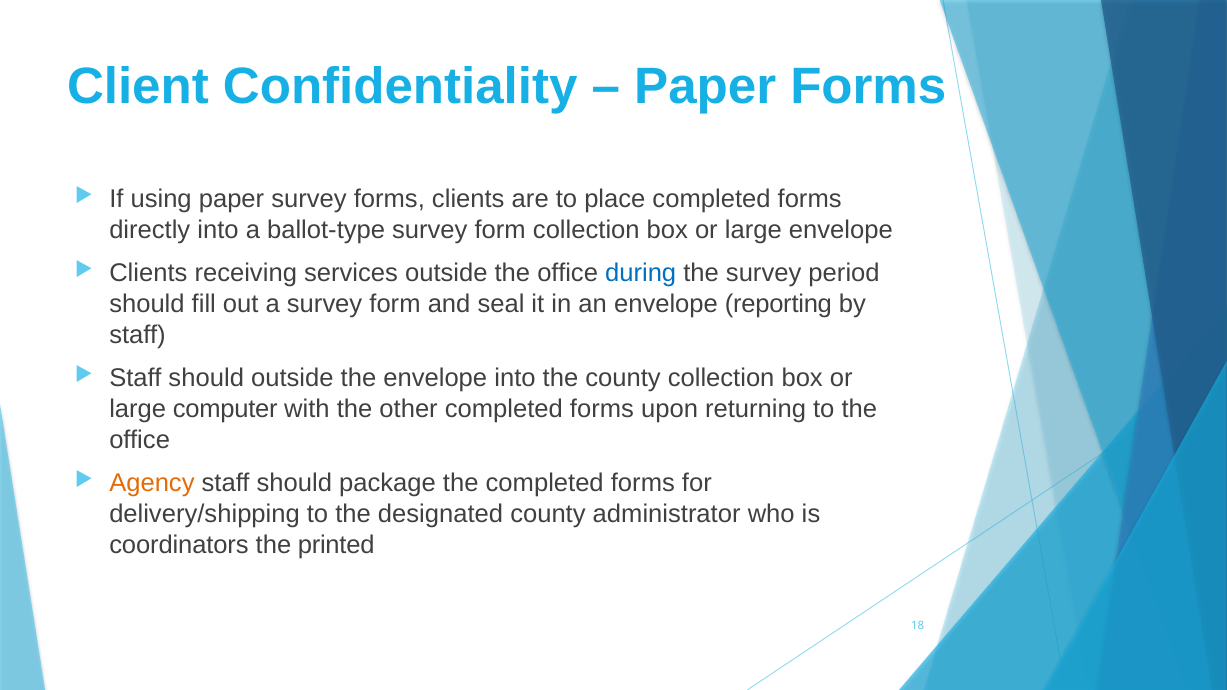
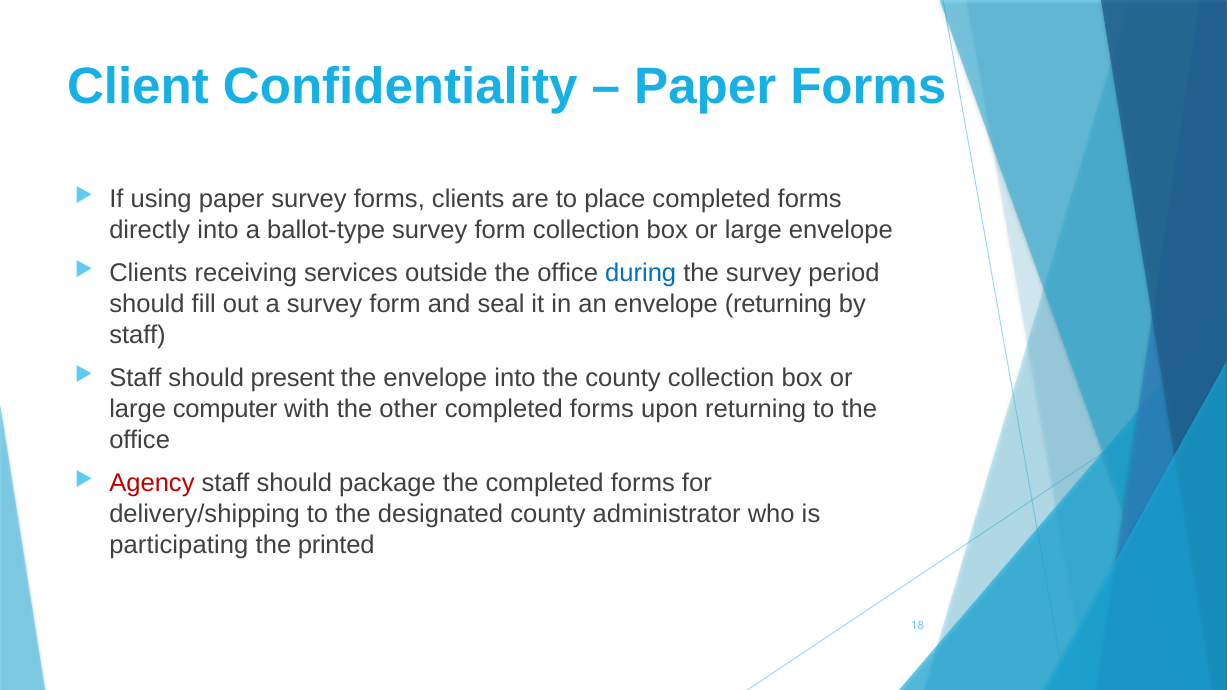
envelope reporting: reporting -> returning
should outside: outside -> present
Agency colour: orange -> red
coordinators: coordinators -> participating
